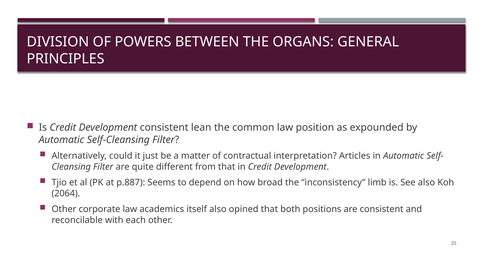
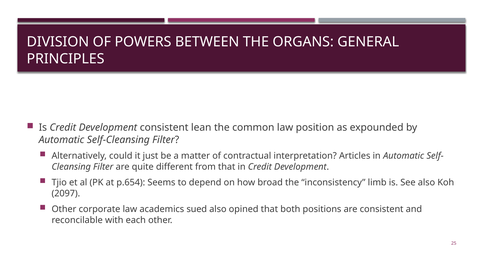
p.887: p.887 -> p.654
2064: 2064 -> 2097
itself: itself -> sued
